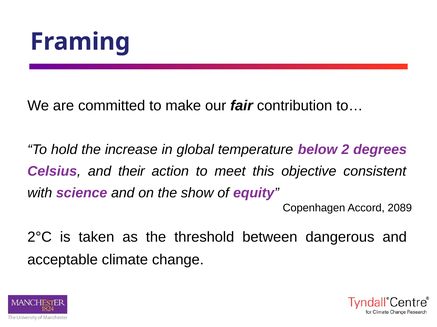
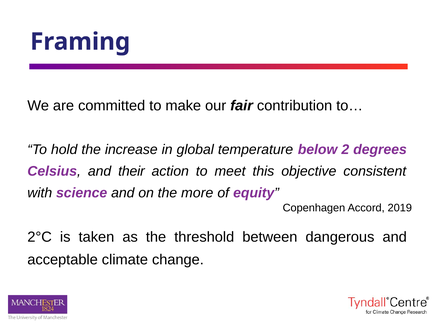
show: show -> more
2089: 2089 -> 2019
